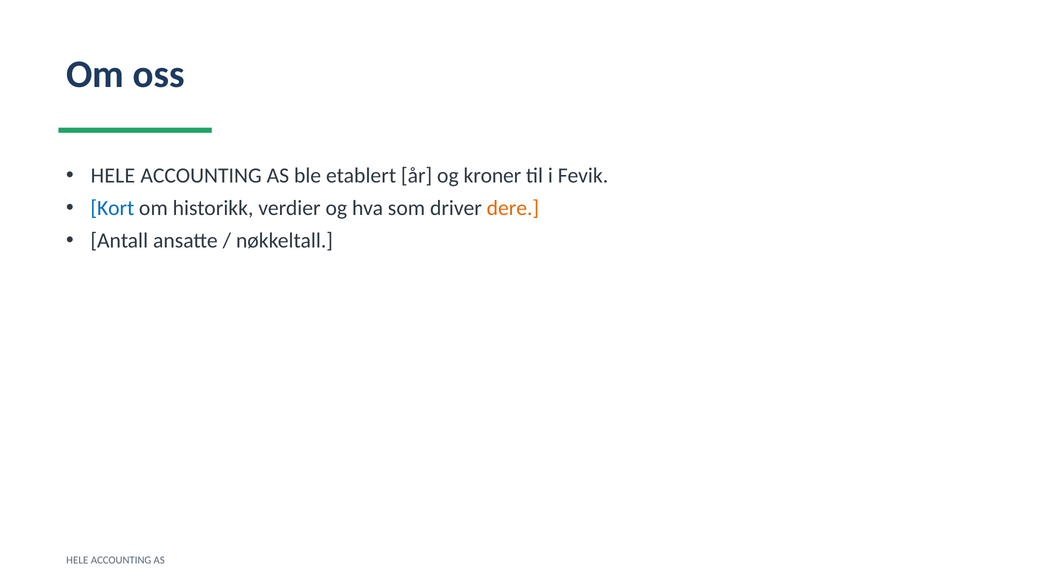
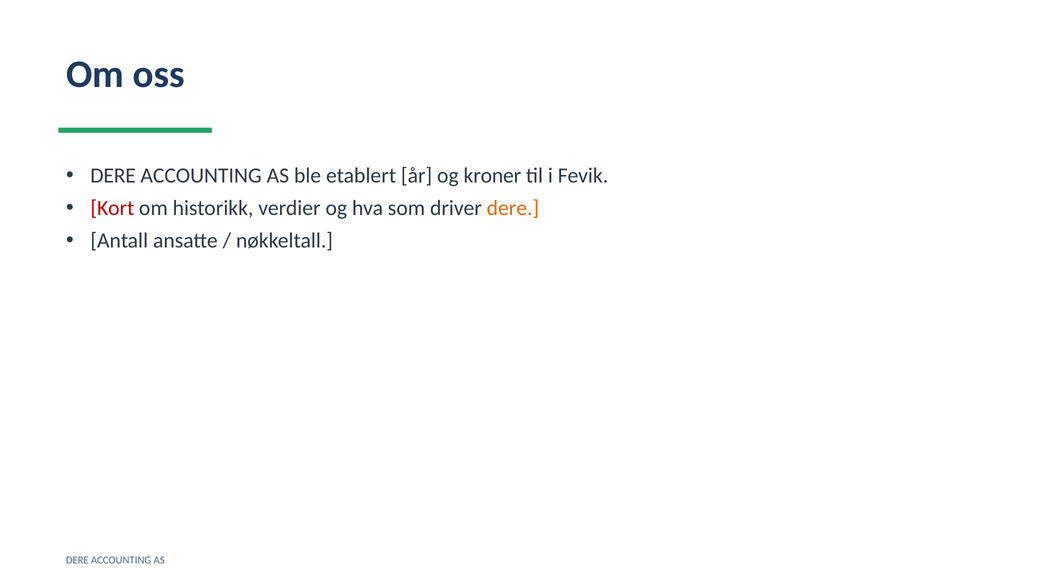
HELE at (113, 176): HELE -> DERE
Kort colour: blue -> red
HELE at (77, 561): HELE -> DERE
